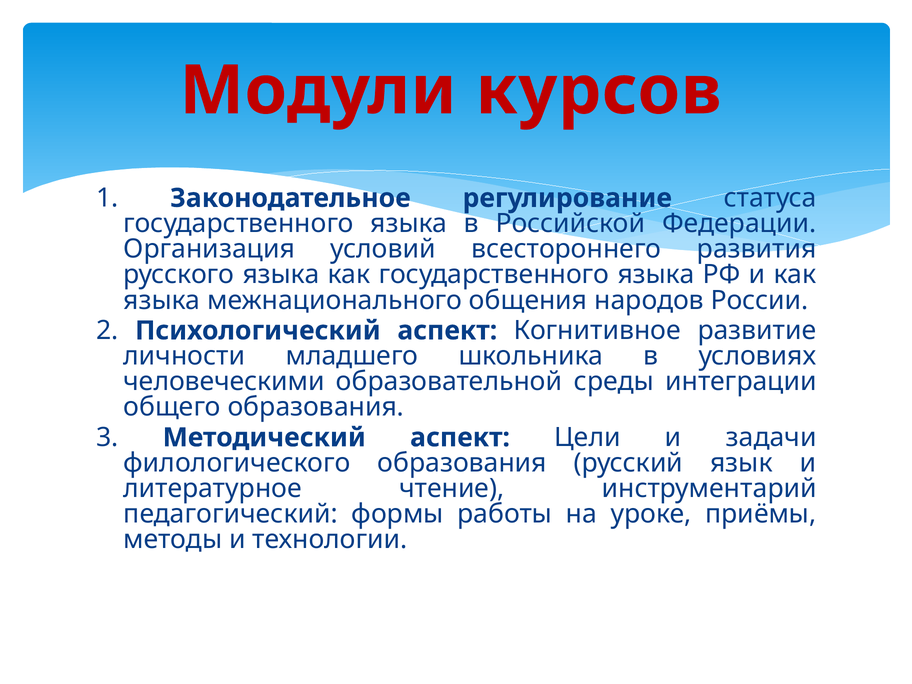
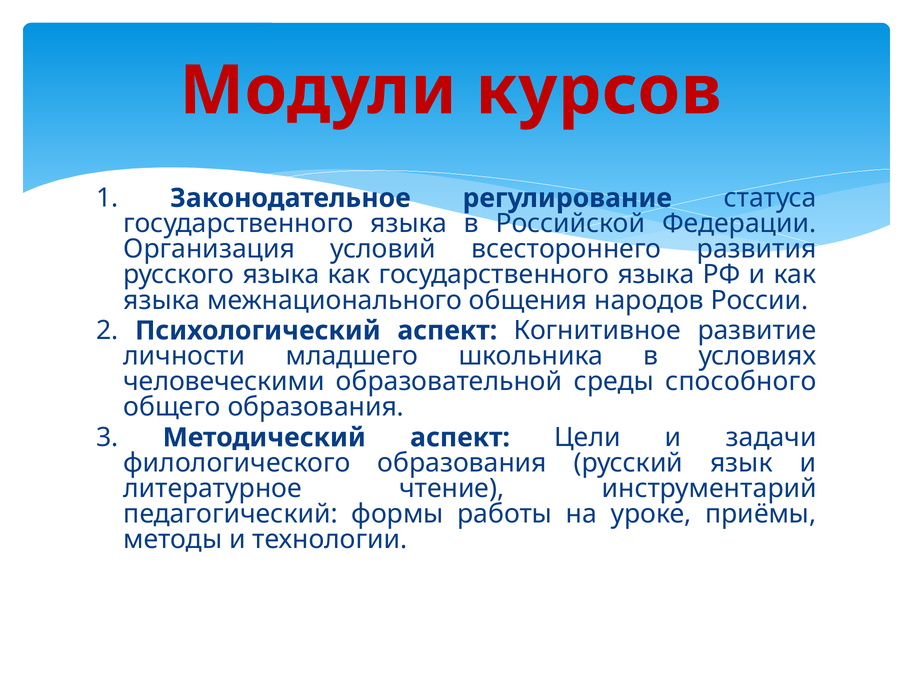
интеграции: интеграции -> способного
